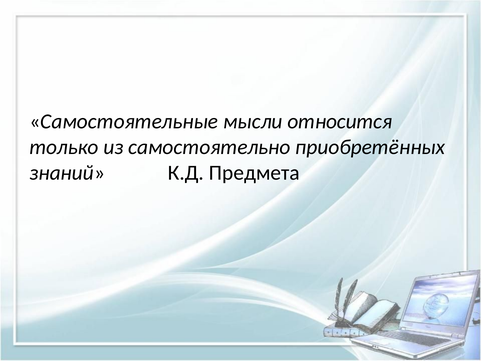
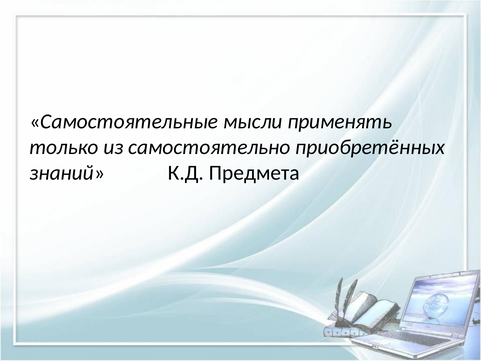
относится: относится -> применять
